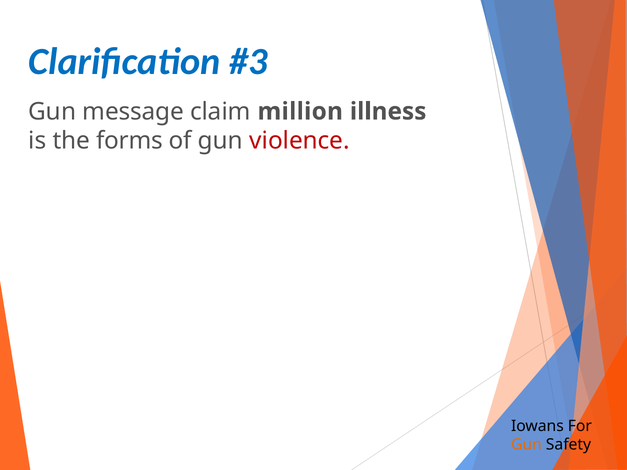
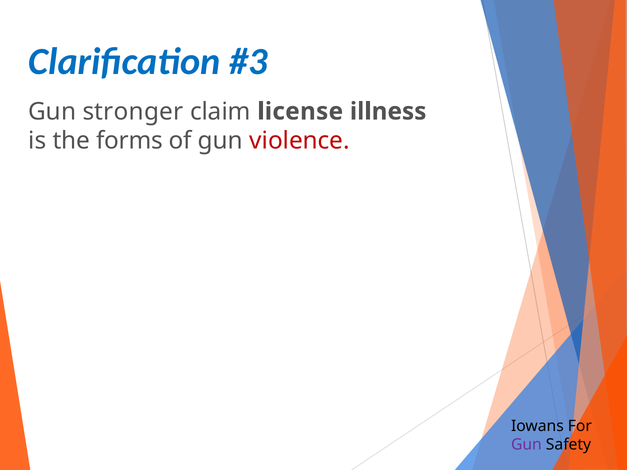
message: message -> stronger
million: million -> license
Gun at (526, 445) colour: orange -> purple
